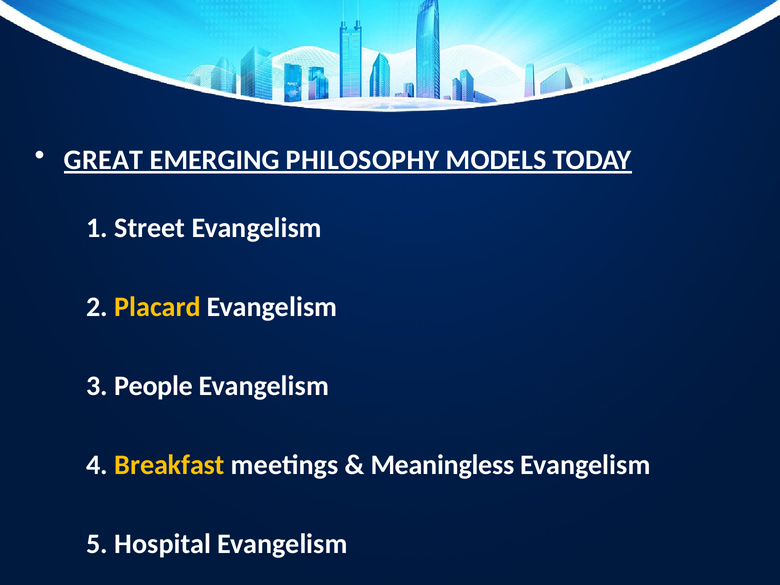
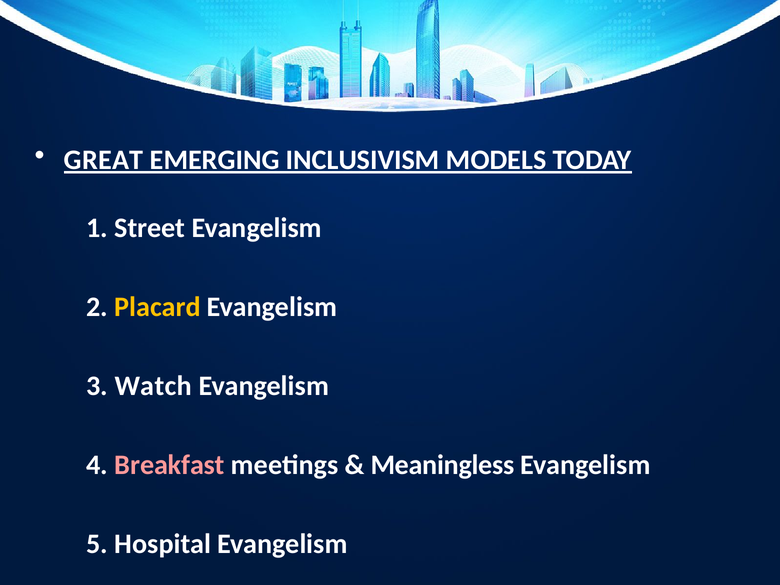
PHILOSOPHY: PHILOSOPHY -> INCLUSIVISM
People: People -> Watch
Breakfast colour: yellow -> pink
